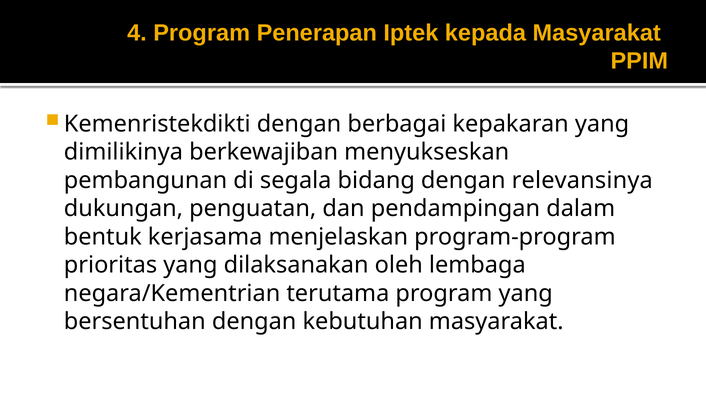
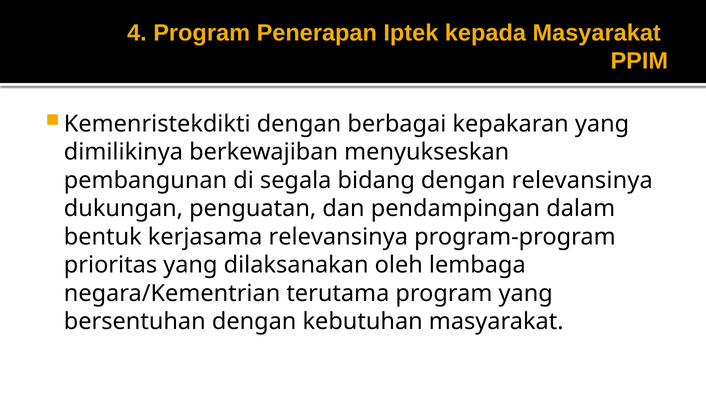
kerjasama menjelaskan: menjelaskan -> relevansinya
